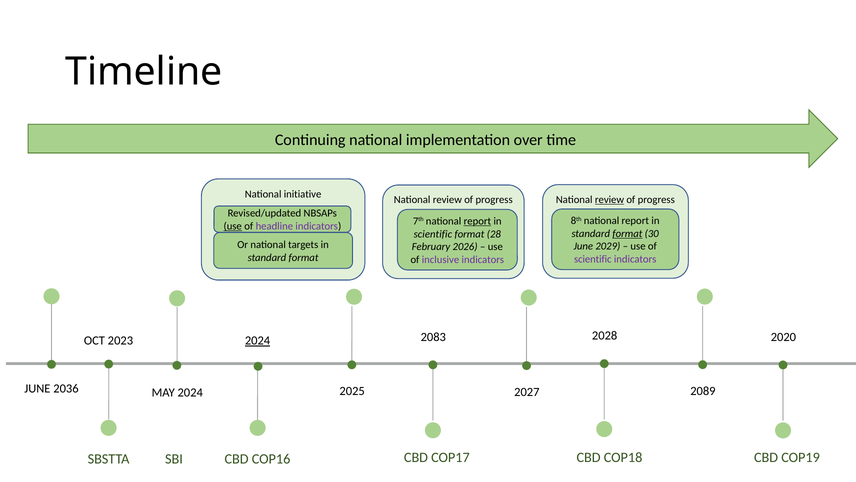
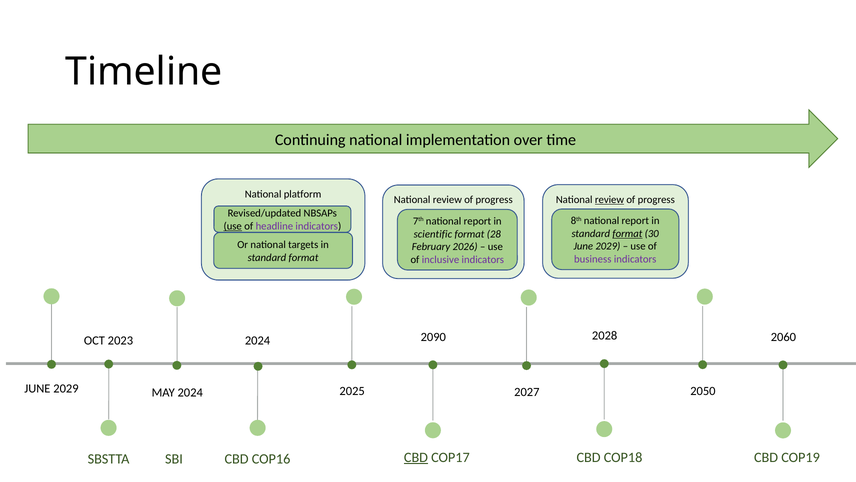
initiative: initiative -> platform
report at (477, 221) underline: present -> none
scientific at (593, 259): scientific -> business
2083: 2083 -> 2090
2020: 2020 -> 2060
2024 at (258, 340) underline: present -> none
2036 at (66, 388): 2036 -> 2029
2089: 2089 -> 2050
CBD at (416, 457) underline: none -> present
